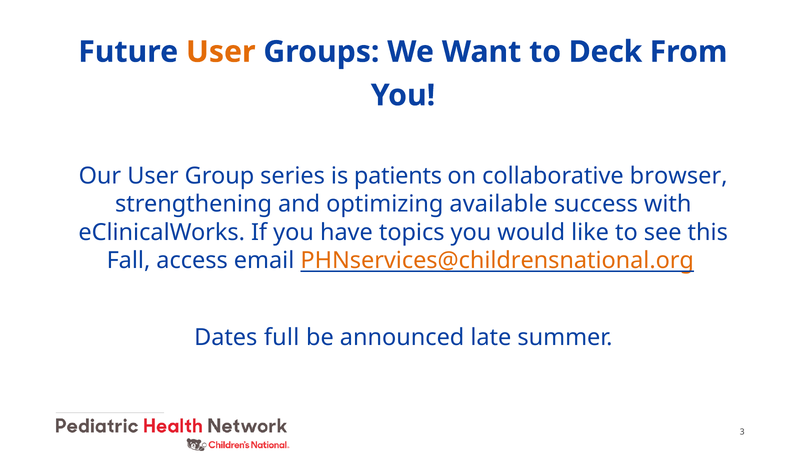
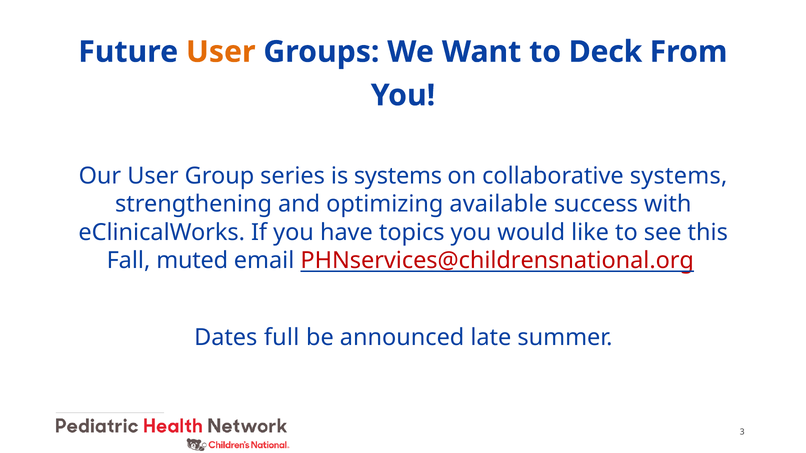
is patients: patients -> systems
collaborative browser: browser -> systems
access: access -> muted
PHNservices@childrensnational.org colour: orange -> red
